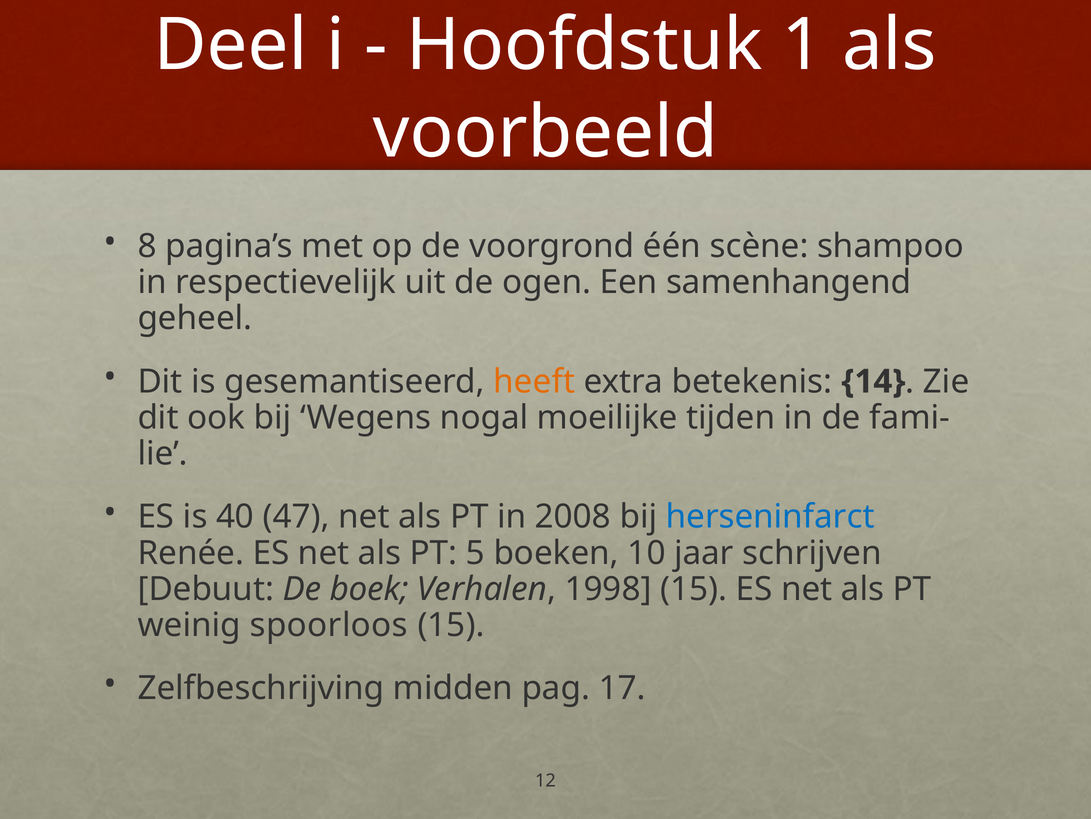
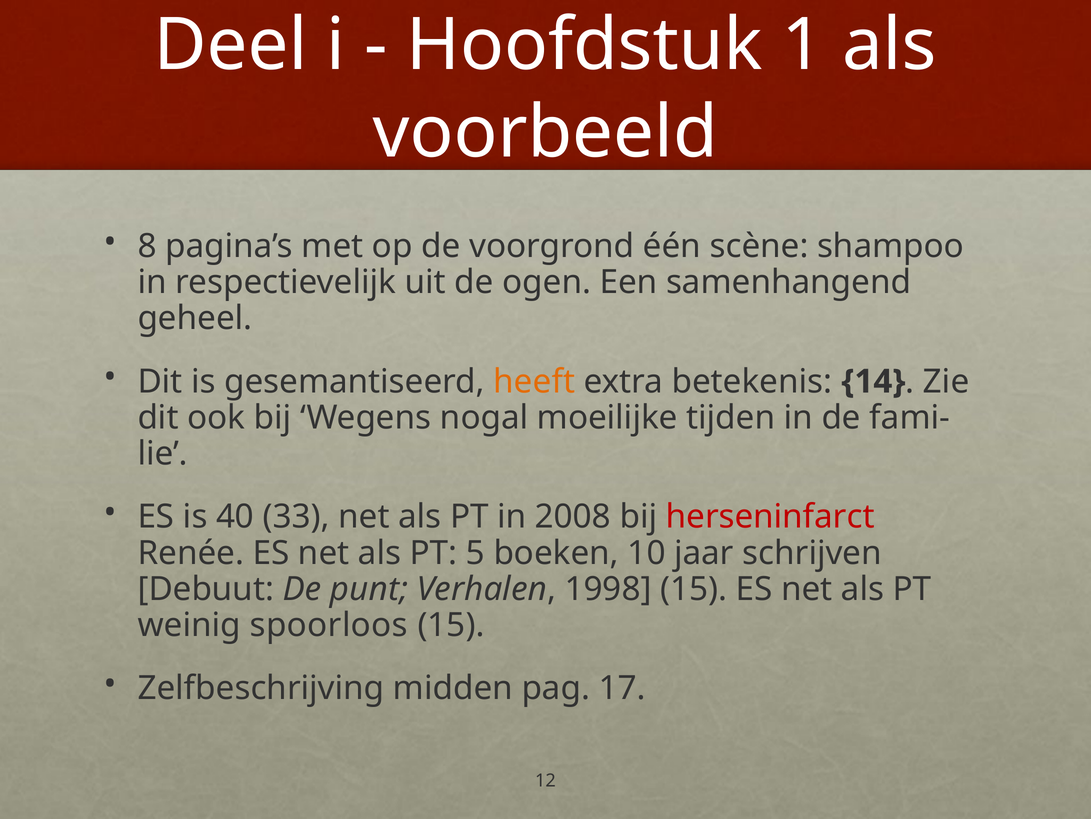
47: 47 -> 33
herseninfarct colour: blue -> red
boek: boek -> punt
